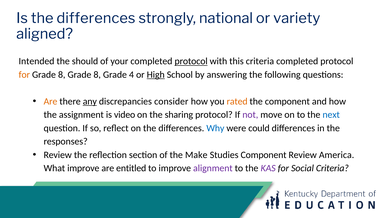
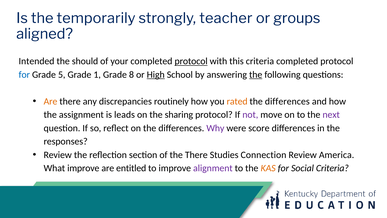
Is the differences: differences -> temporarily
national: national -> teacher
variety: variety -> groups
for at (24, 75) colour: orange -> blue
8 at (62, 75): 8 -> 5
8 at (97, 75): 8 -> 1
4: 4 -> 8
the at (256, 75) underline: none -> present
any underline: present -> none
consider: consider -> routinely
component at (287, 101): component -> differences
video: video -> leads
next colour: blue -> purple
Why colour: blue -> purple
could: could -> score
the Make: Make -> There
Studies Component: Component -> Connection
KAS colour: purple -> orange
